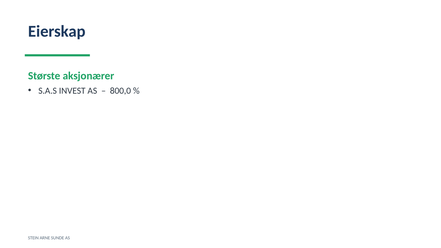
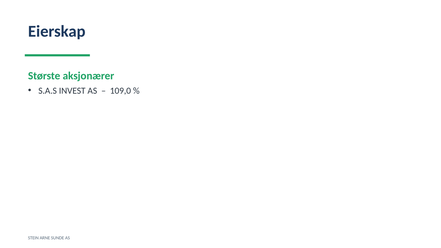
800,0: 800,0 -> 109,0
